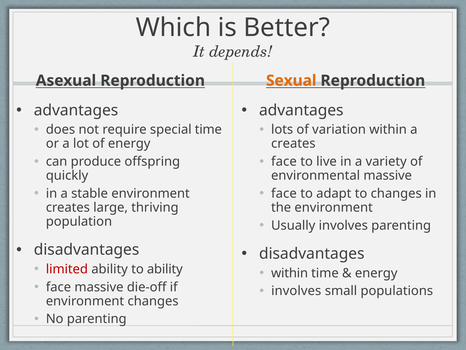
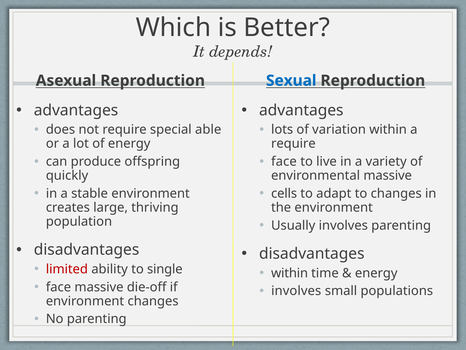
Sexual colour: orange -> blue
special time: time -> able
creates at (293, 144): creates -> require
face at (284, 193): face -> cells
to ability: ability -> single
